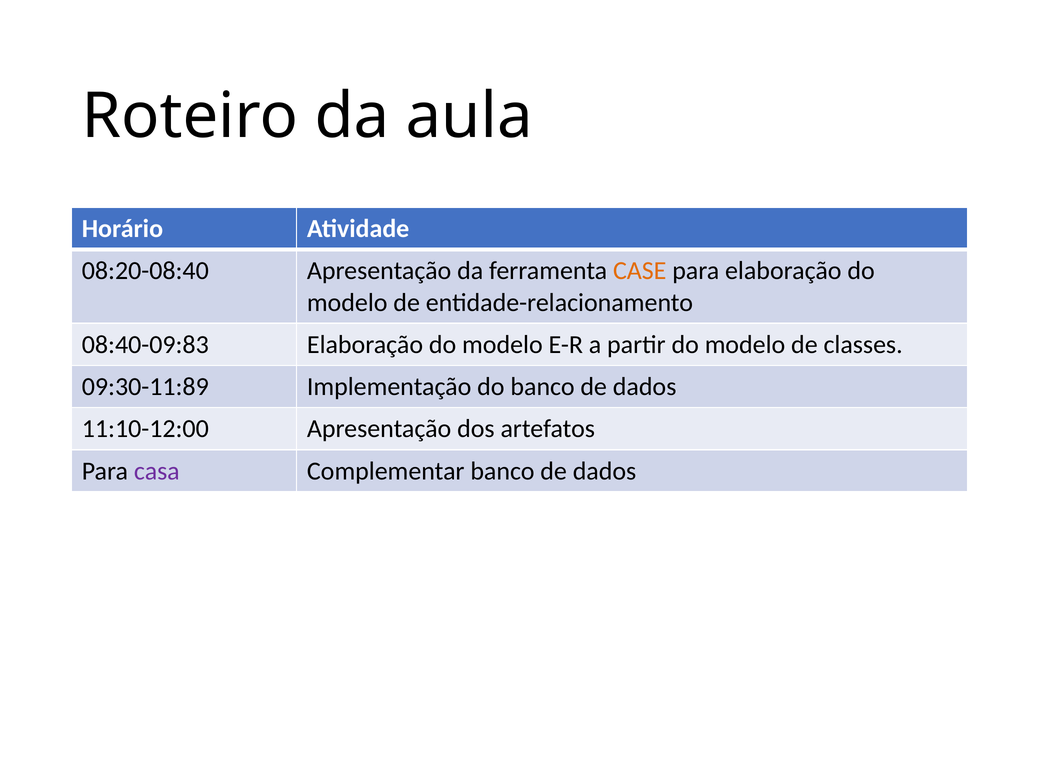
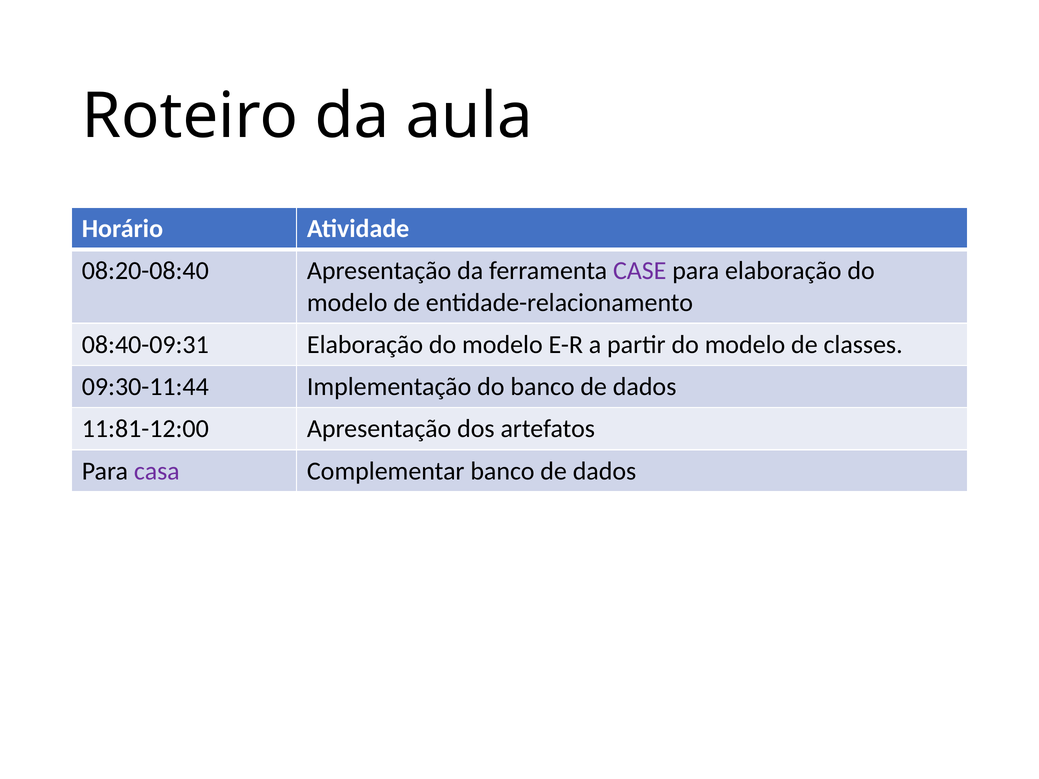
CASE colour: orange -> purple
08:40-09:83: 08:40-09:83 -> 08:40-09:31
09:30-11:89: 09:30-11:89 -> 09:30-11:44
11:10-12:00: 11:10-12:00 -> 11:81-12:00
